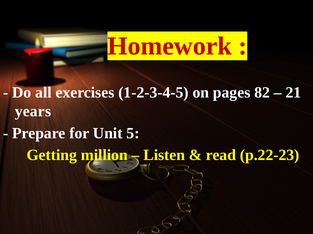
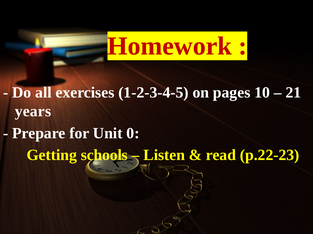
82: 82 -> 10
5: 5 -> 0
million: million -> schools
